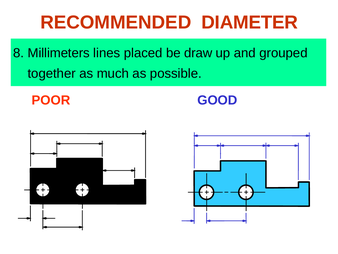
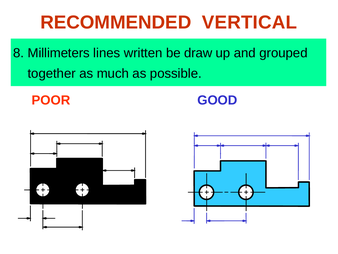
DIAMETER: DIAMETER -> VERTICAL
placed: placed -> written
